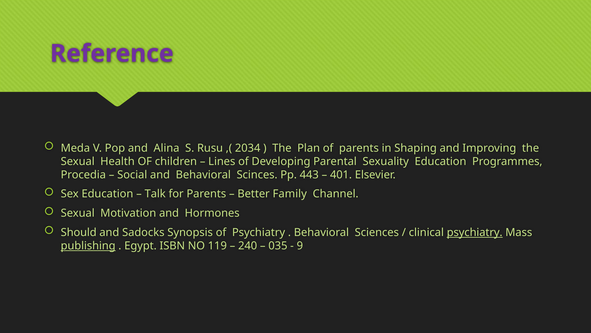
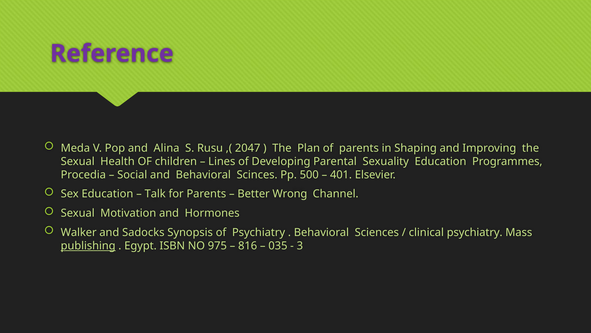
2034: 2034 -> 2047
443: 443 -> 500
Family: Family -> Wrong
Should: Should -> Walker
psychiatry at (475, 232) underline: present -> none
119: 119 -> 975
240: 240 -> 816
9: 9 -> 3
